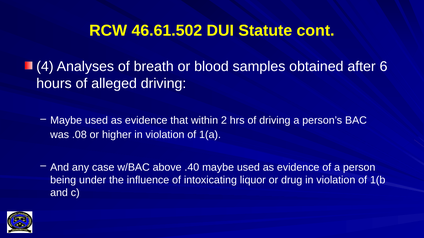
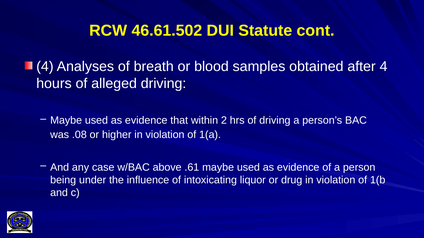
after 6: 6 -> 4
.40: .40 -> .61
